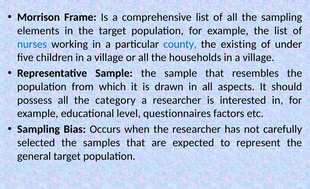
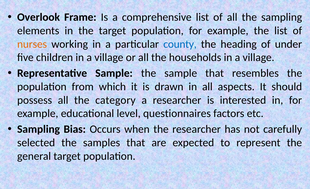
Morrison: Morrison -> Overlook
nurses colour: blue -> orange
existing: existing -> heading
